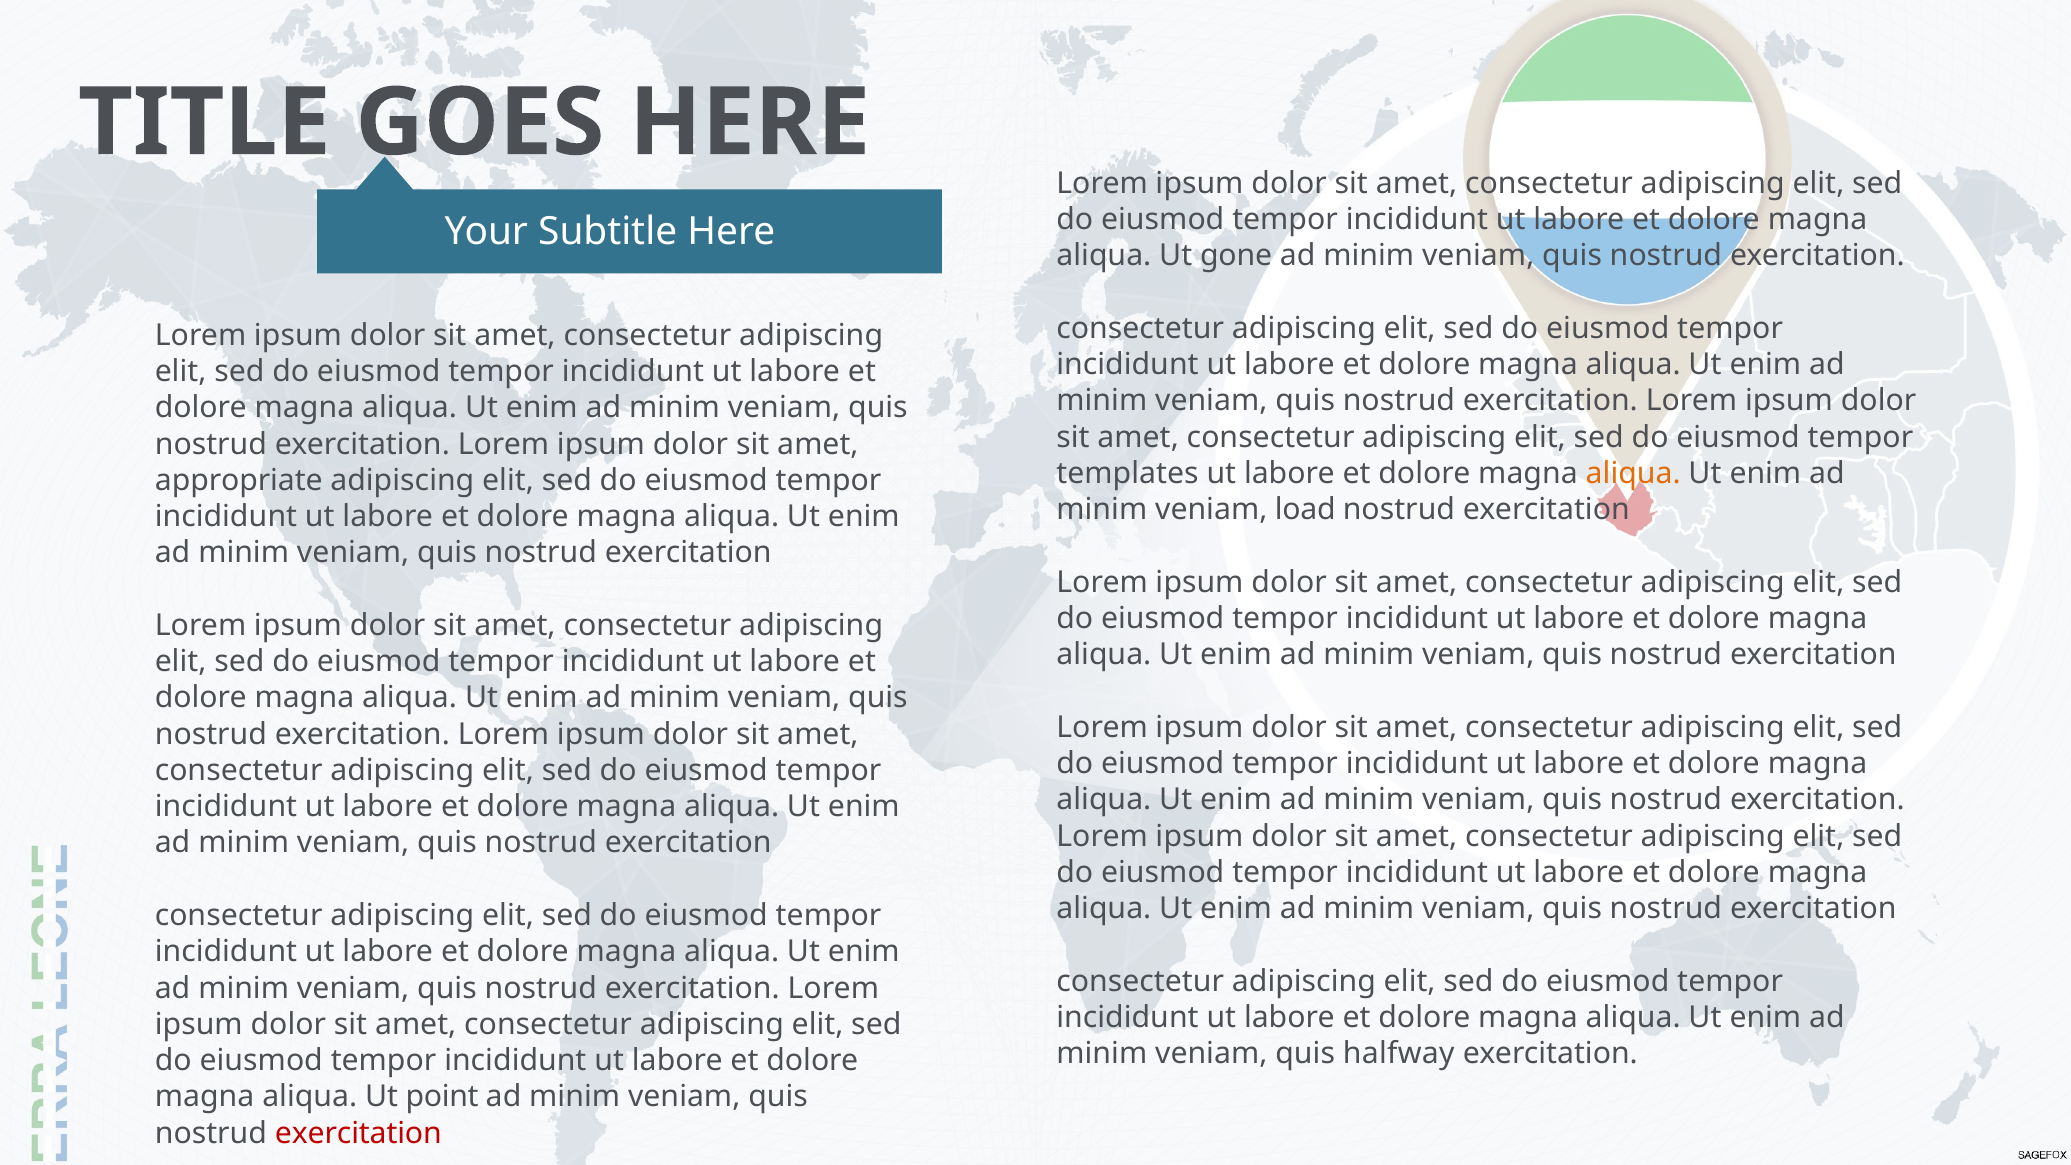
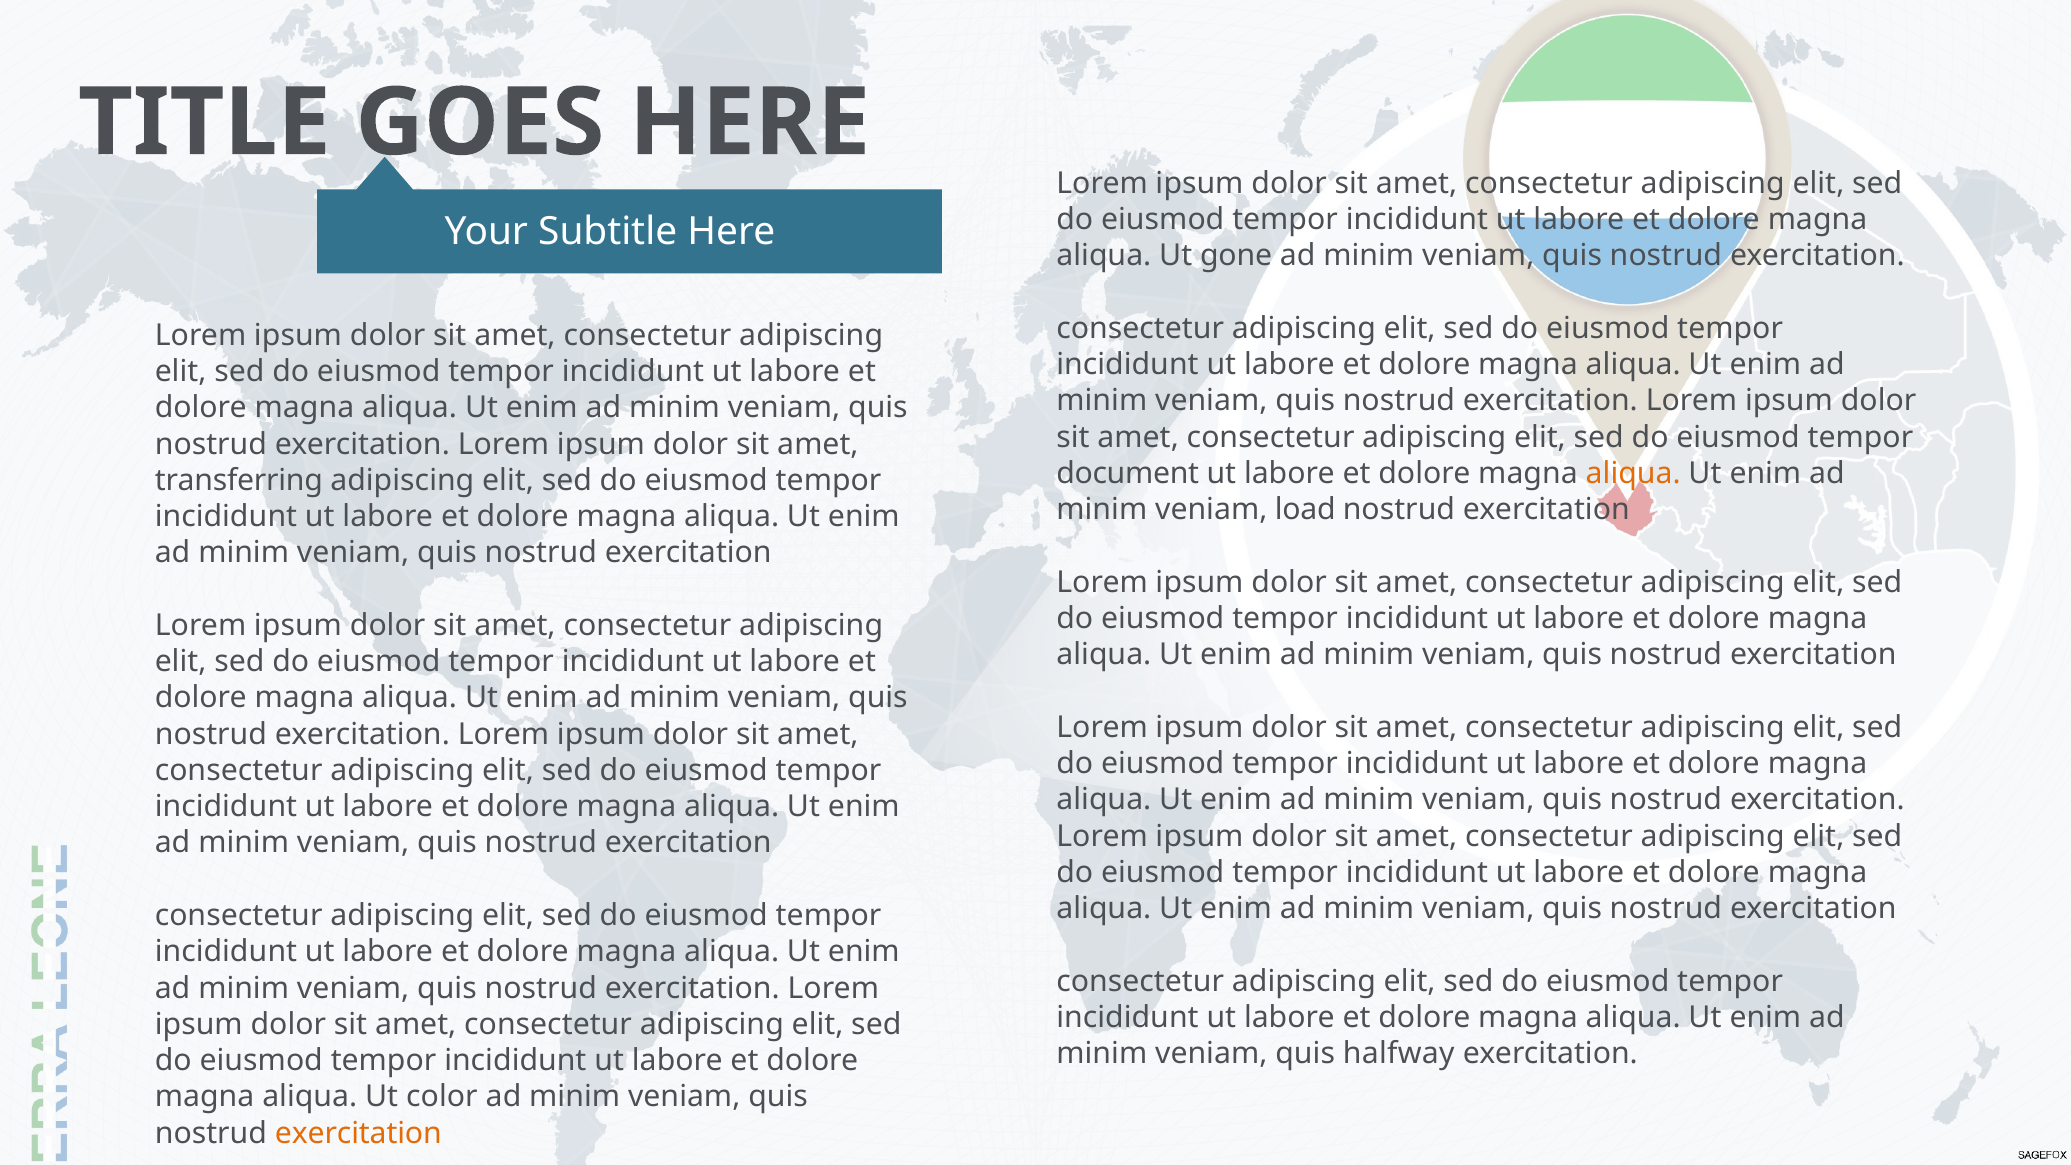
templates: templates -> document
appropriate: appropriate -> transferring
point: point -> color
exercitation at (358, 1133) colour: red -> orange
